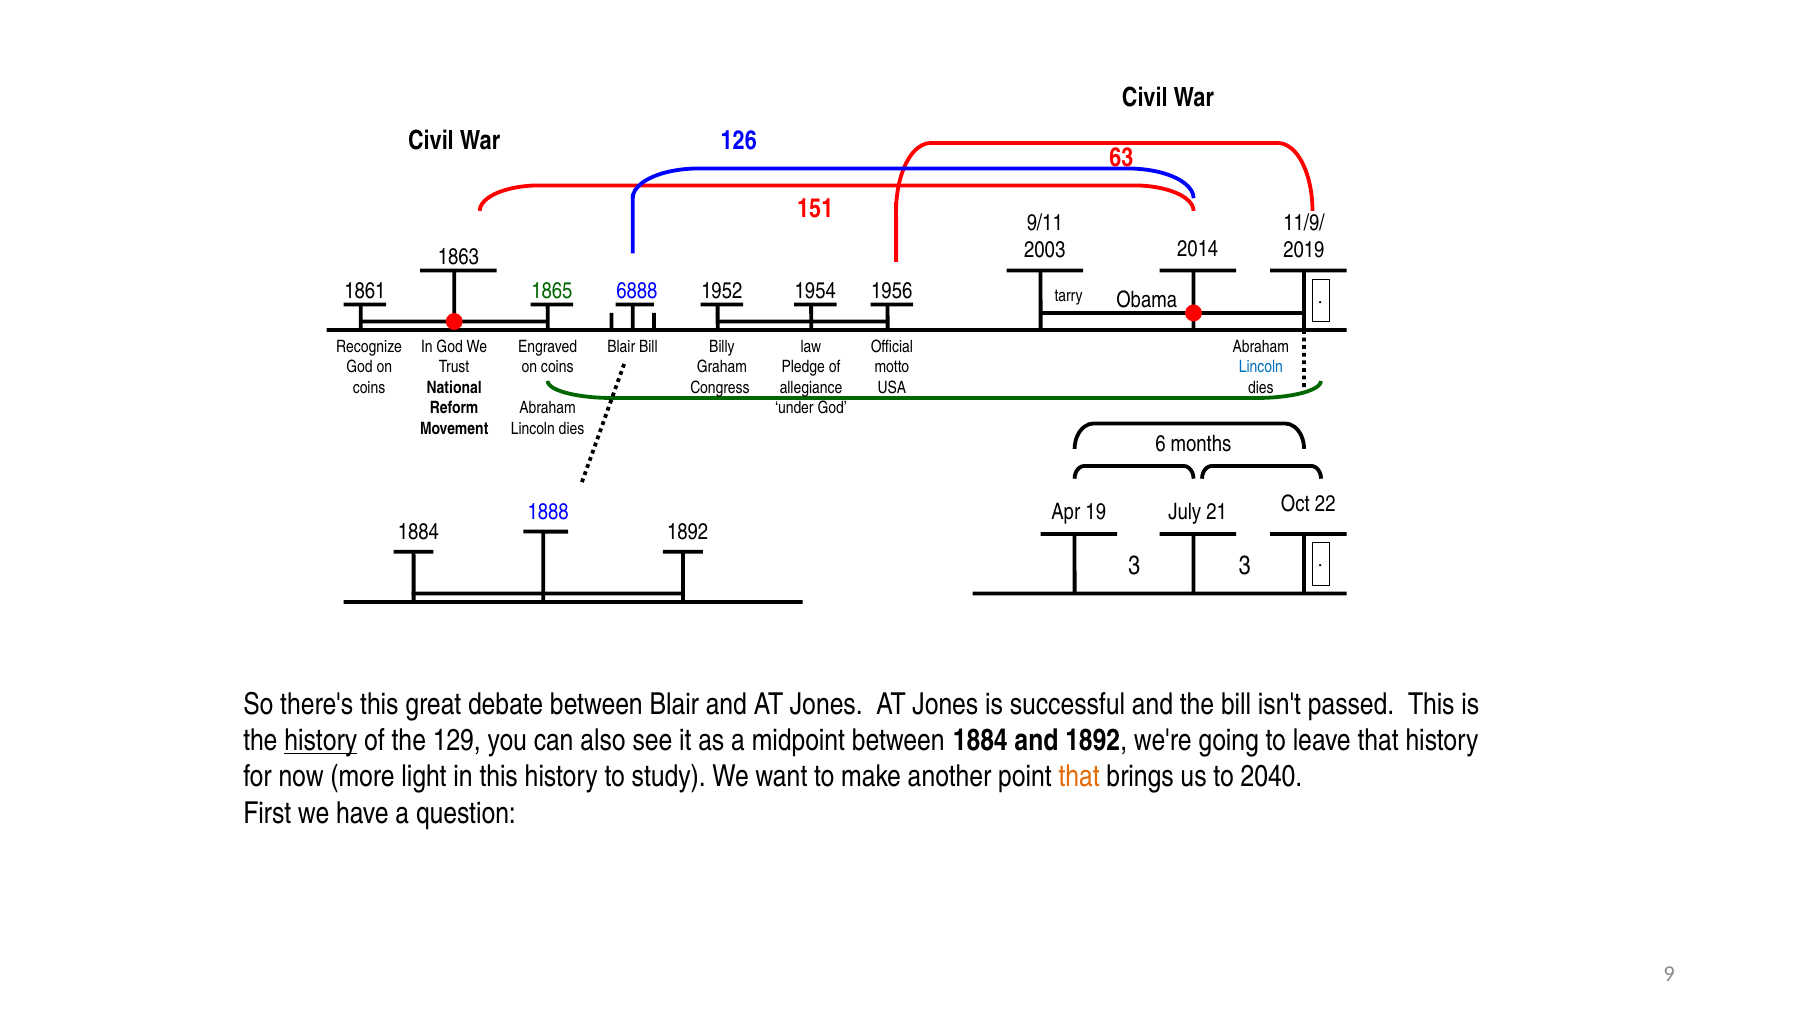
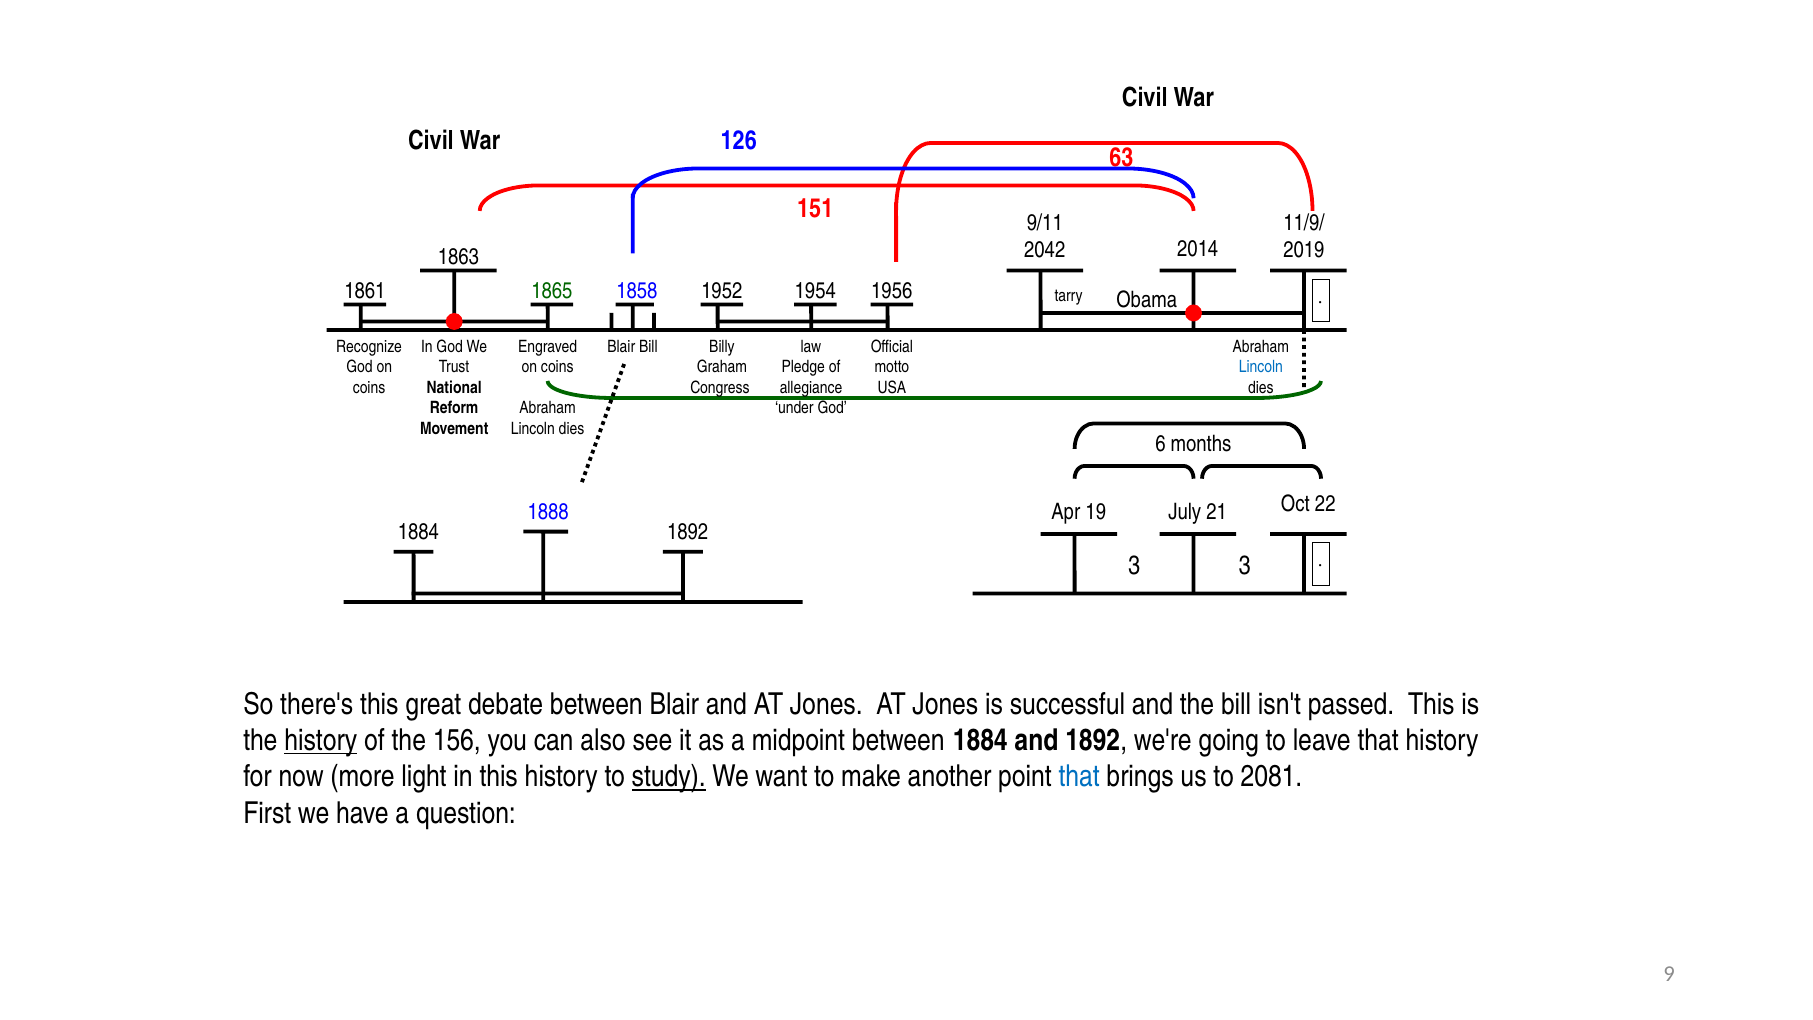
2003: 2003 -> 2042
6888: 6888 -> 1858
129: 129 -> 156
study underline: none -> present
that at (1079, 777) colour: orange -> blue
2040: 2040 -> 2081
